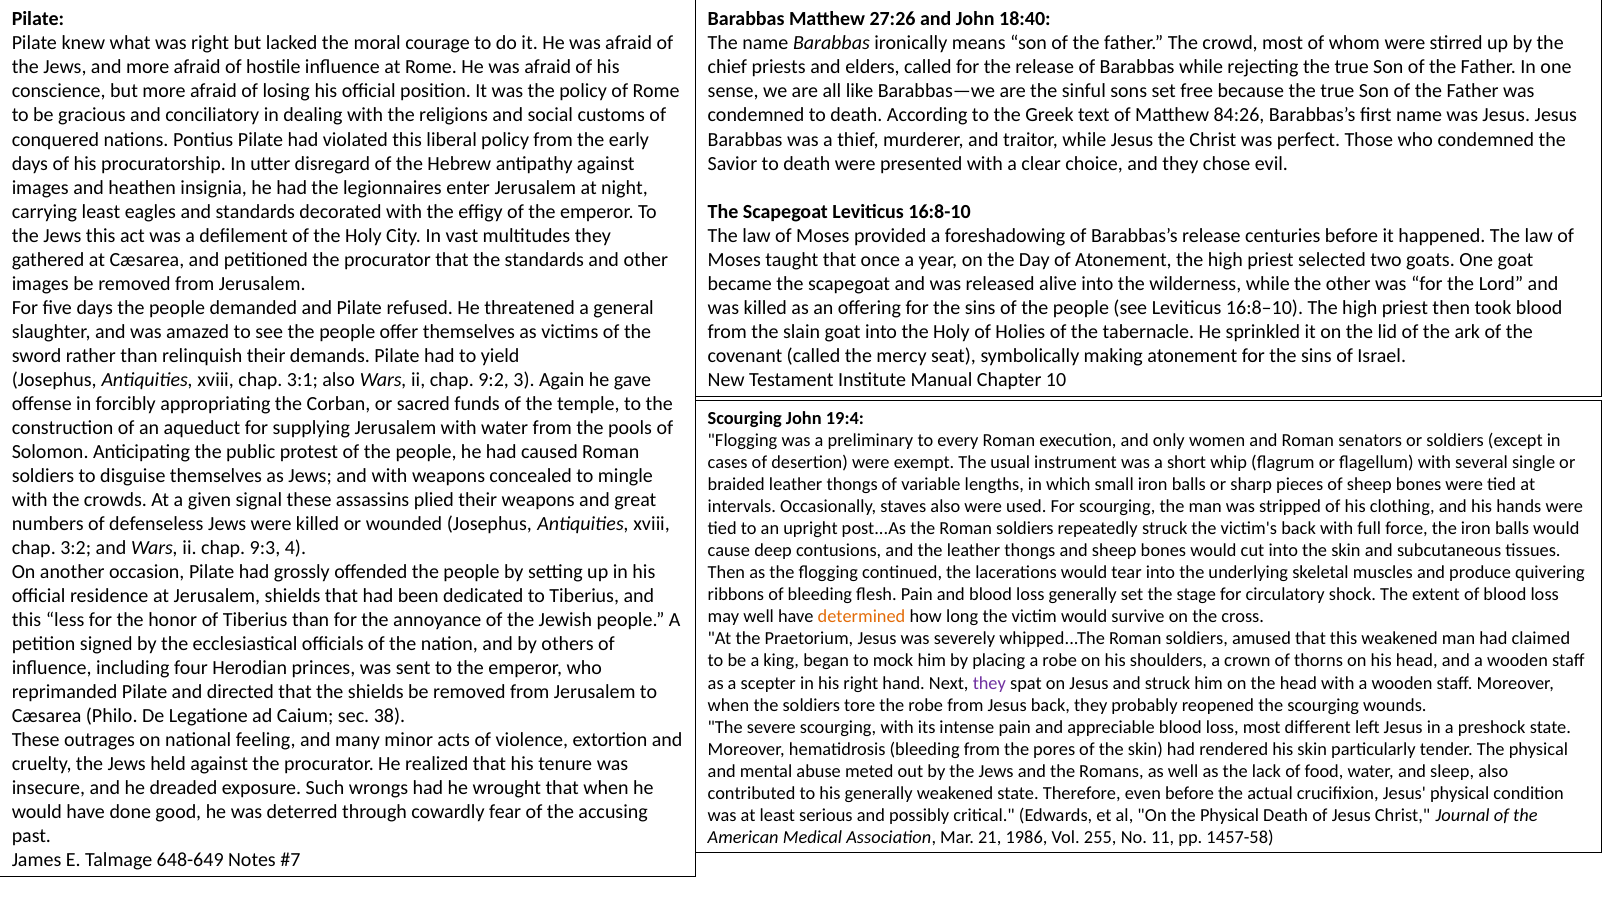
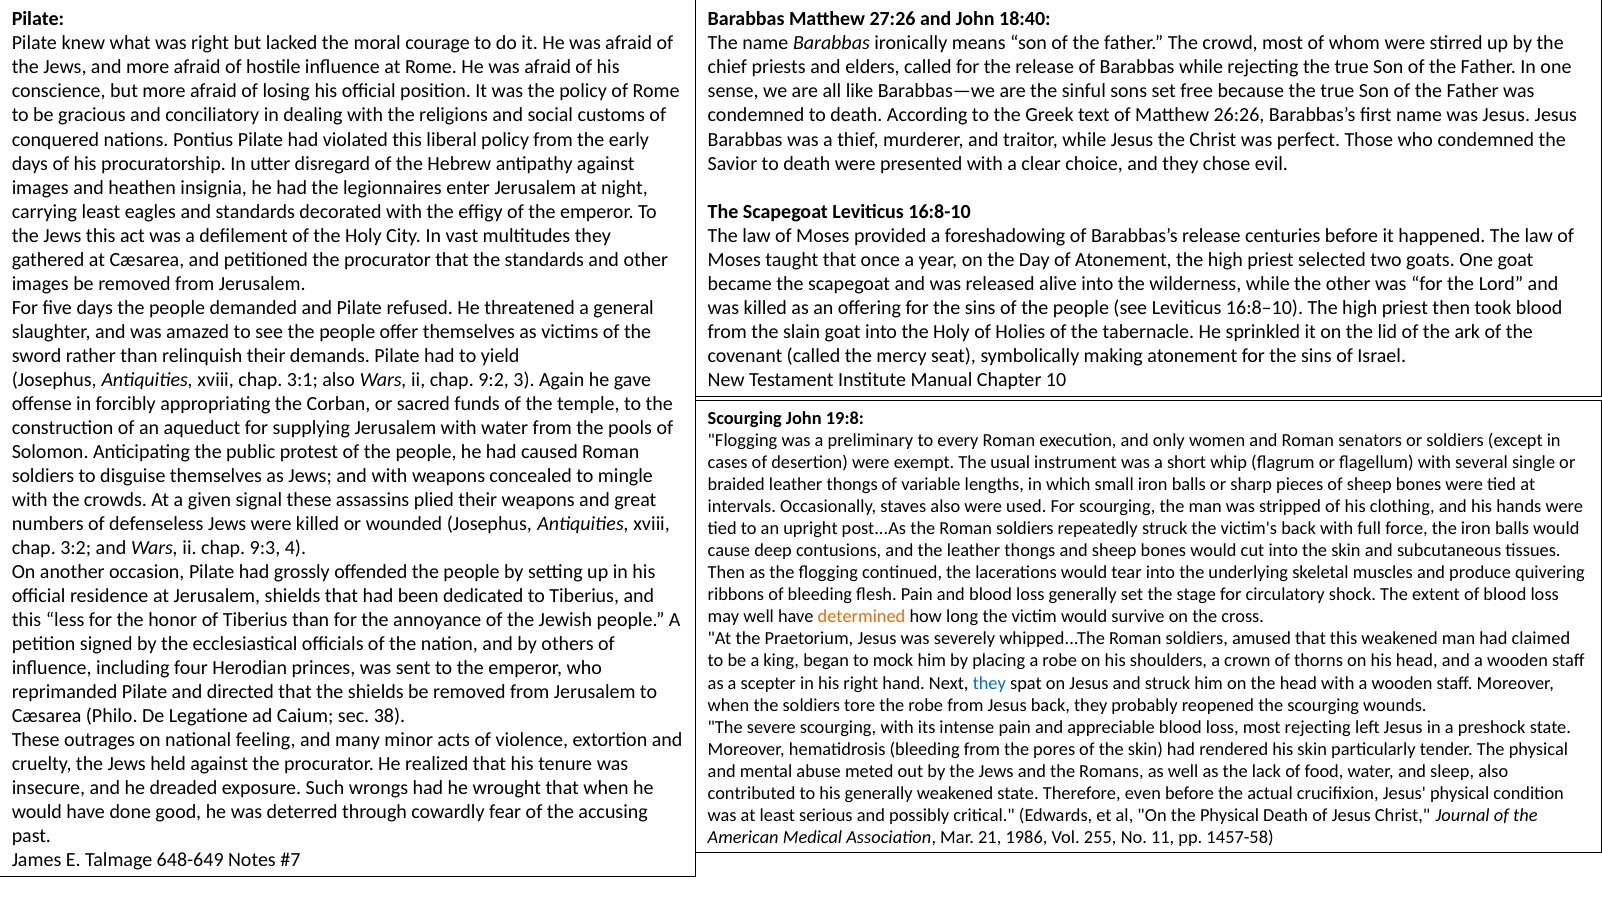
84:26: 84:26 -> 26:26
19:4: 19:4 -> 19:8
they at (989, 683) colour: purple -> blue
most different: different -> rejecting
